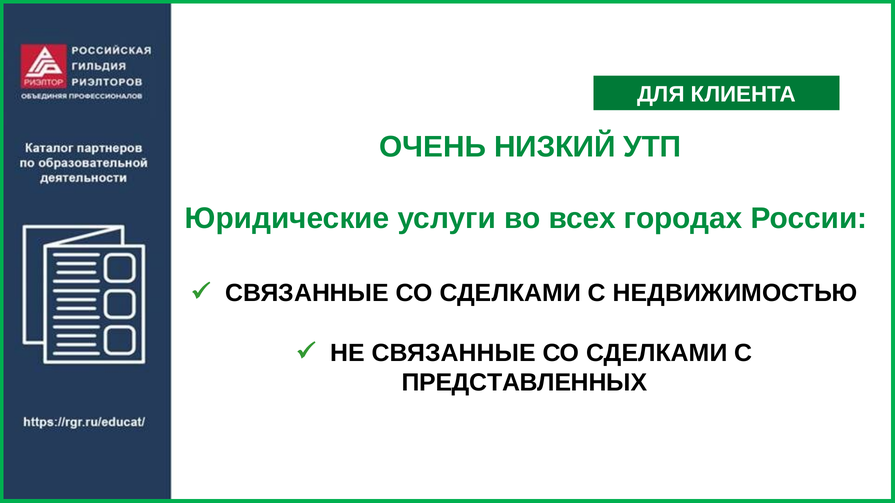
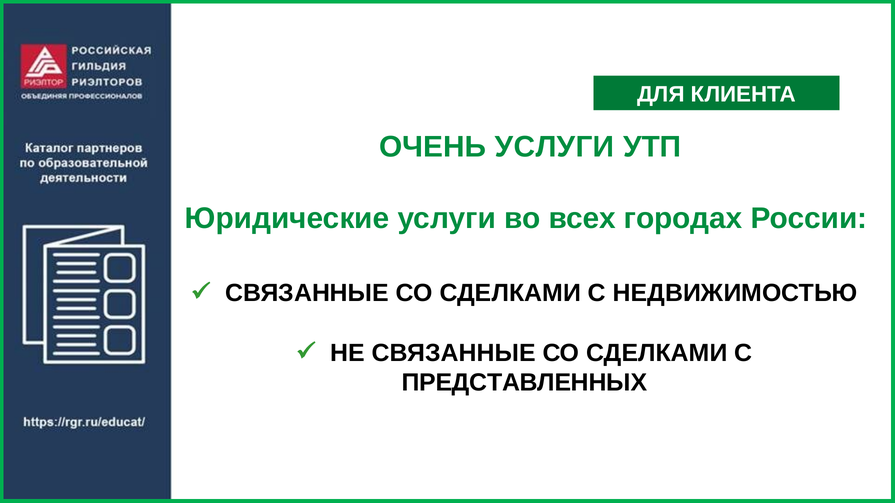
ОЧЕНЬ НИЗКИЙ: НИЗКИЙ -> УСЛУГИ
